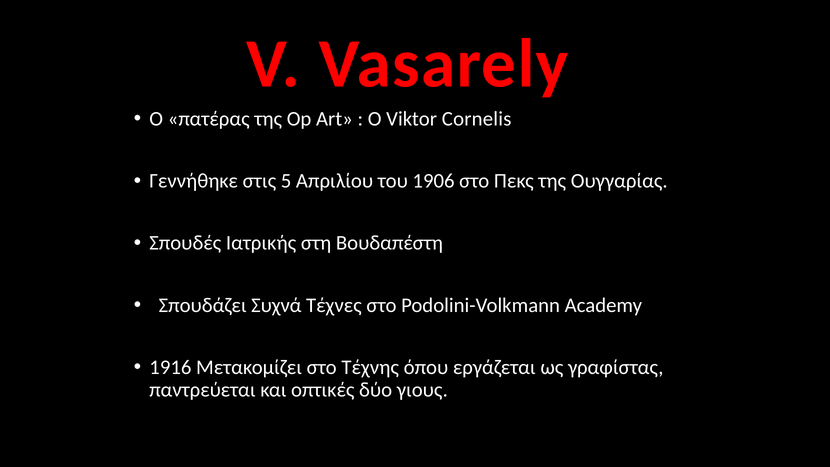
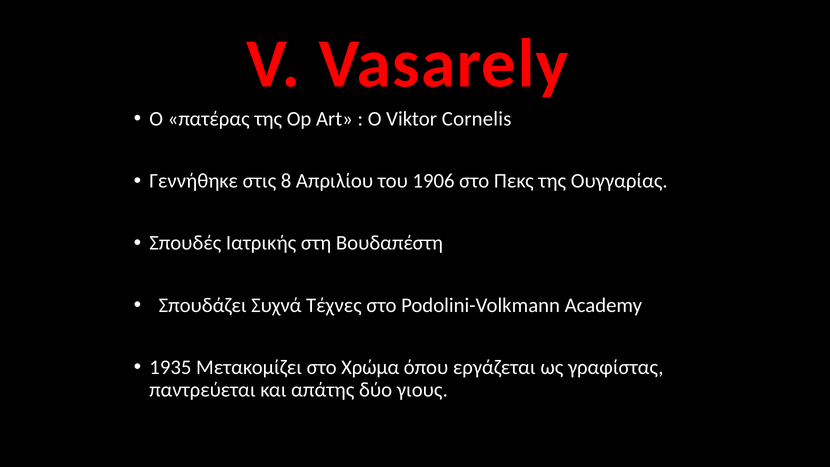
5: 5 -> 8
1916: 1916 -> 1935
Τέχνης: Τέχνης -> Χρώμα
οπτικές: οπτικές -> απάτης
